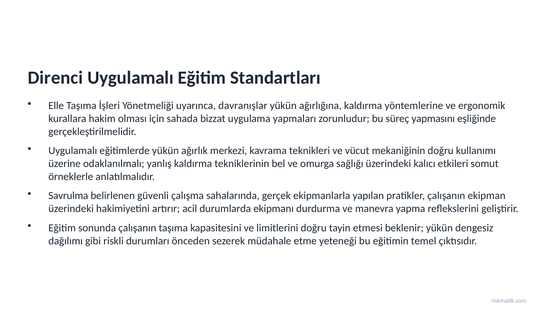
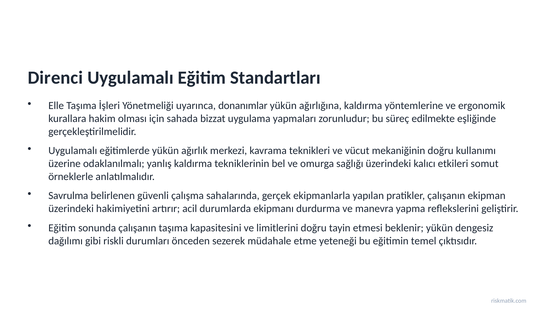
davranışlar: davranışlar -> donanımlar
yapmasını: yapmasını -> edilmekte
